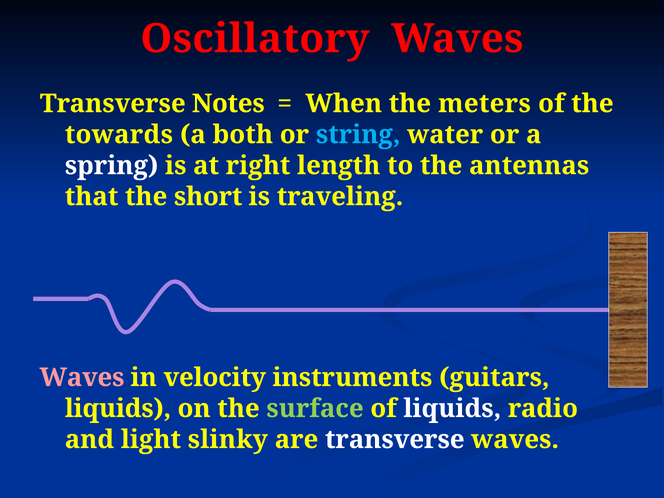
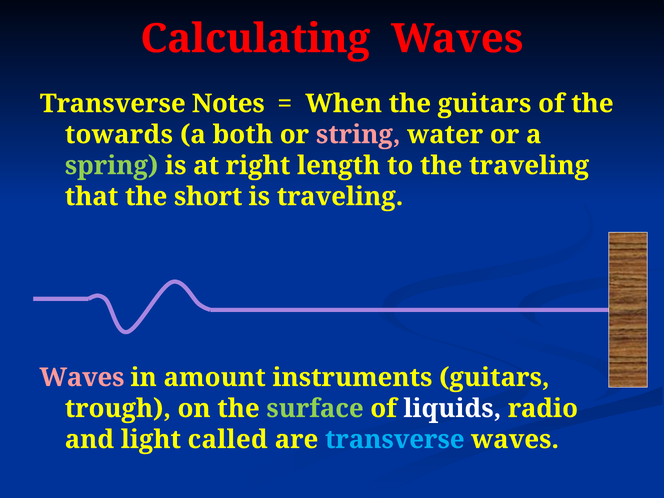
Oscillatory: Oscillatory -> Calculating
the meters: meters -> guitars
string colour: light blue -> pink
spring colour: white -> light green
the antennas: antennas -> traveling
velocity: velocity -> amount
liquids at (118, 409): liquids -> trough
slinky: slinky -> called
transverse at (395, 440) colour: white -> light blue
